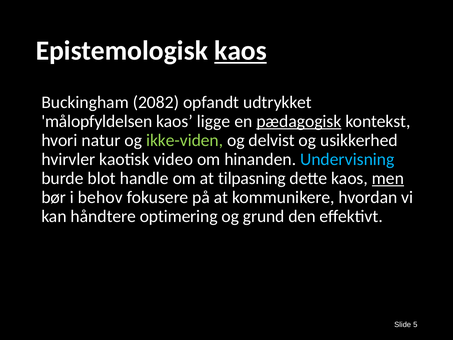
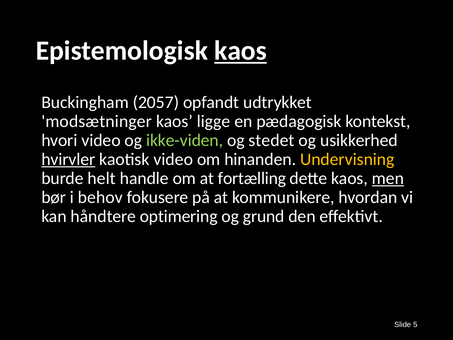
2082: 2082 -> 2057
målopfyldelsen: målopfyldelsen -> modsætninger
pædagogisk underline: present -> none
hvori natur: natur -> video
delvist: delvist -> stedet
hvirvler underline: none -> present
Undervisning colour: light blue -> yellow
blot: blot -> helt
tilpasning: tilpasning -> fortælling
